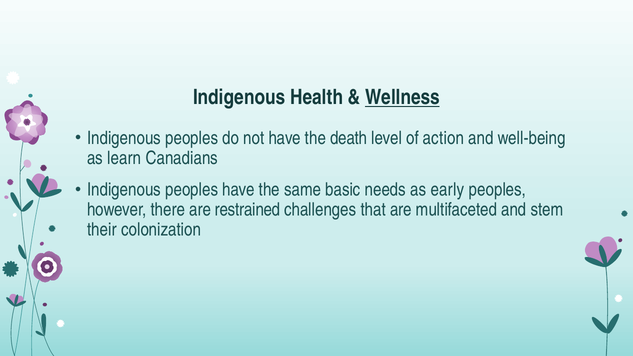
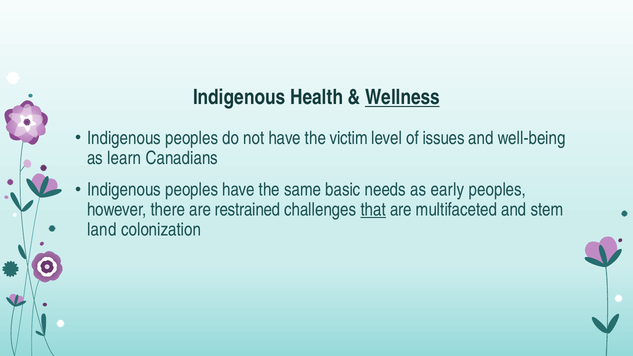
death: death -> victim
action: action -> issues
that underline: none -> present
their: their -> land
